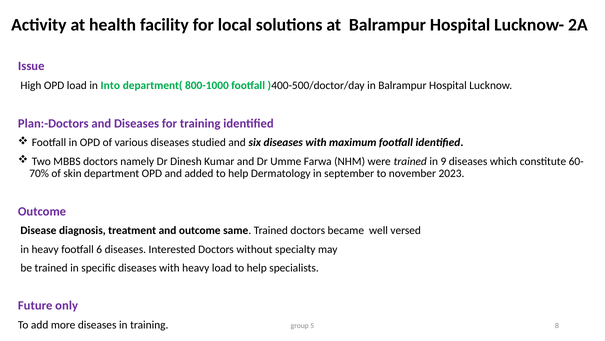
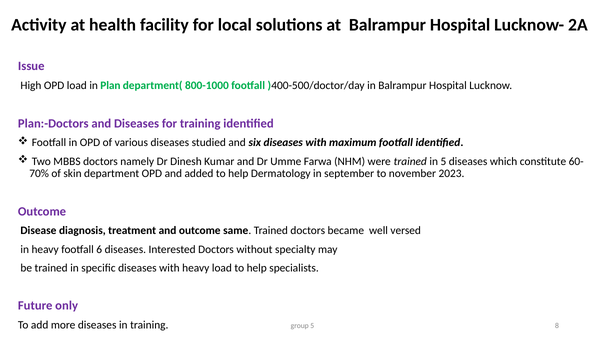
Into: Into -> Plan
in 9: 9 -> 5
